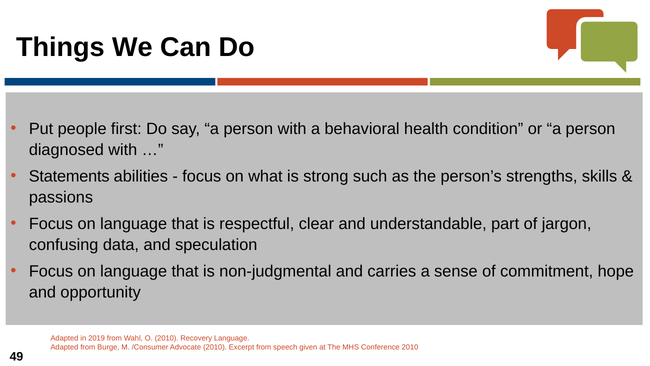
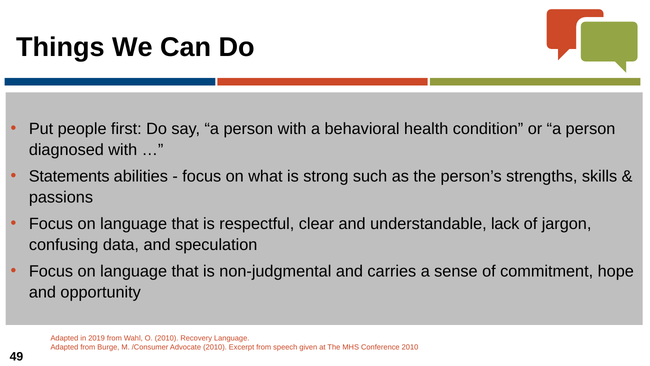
part: part -> lack
